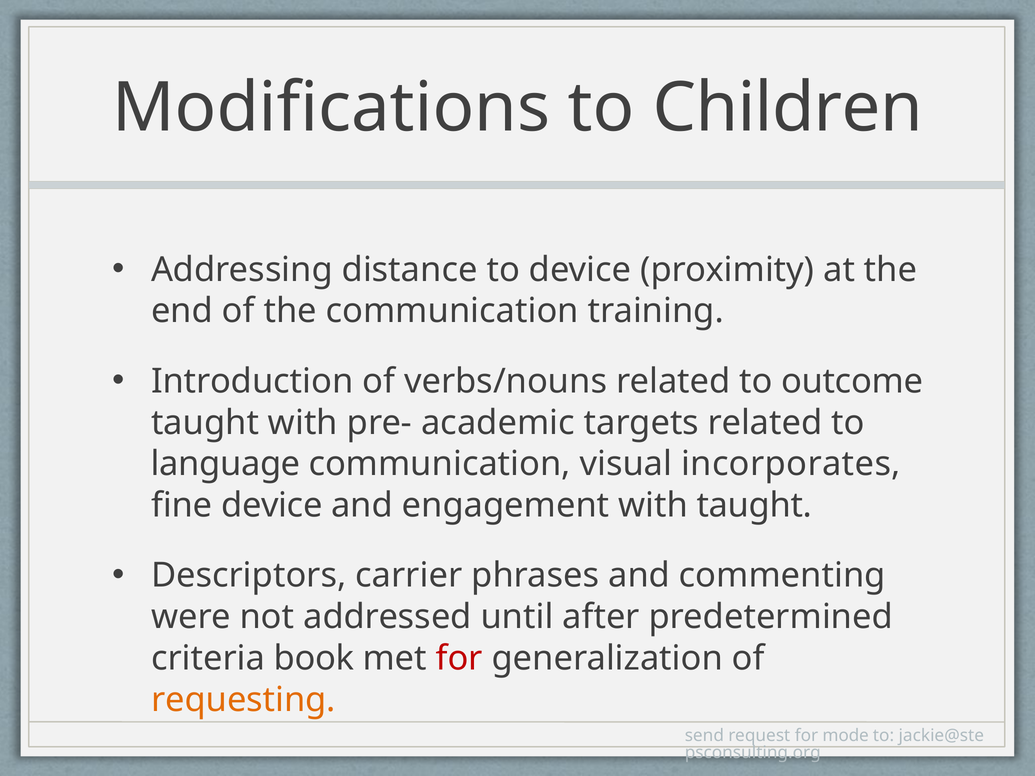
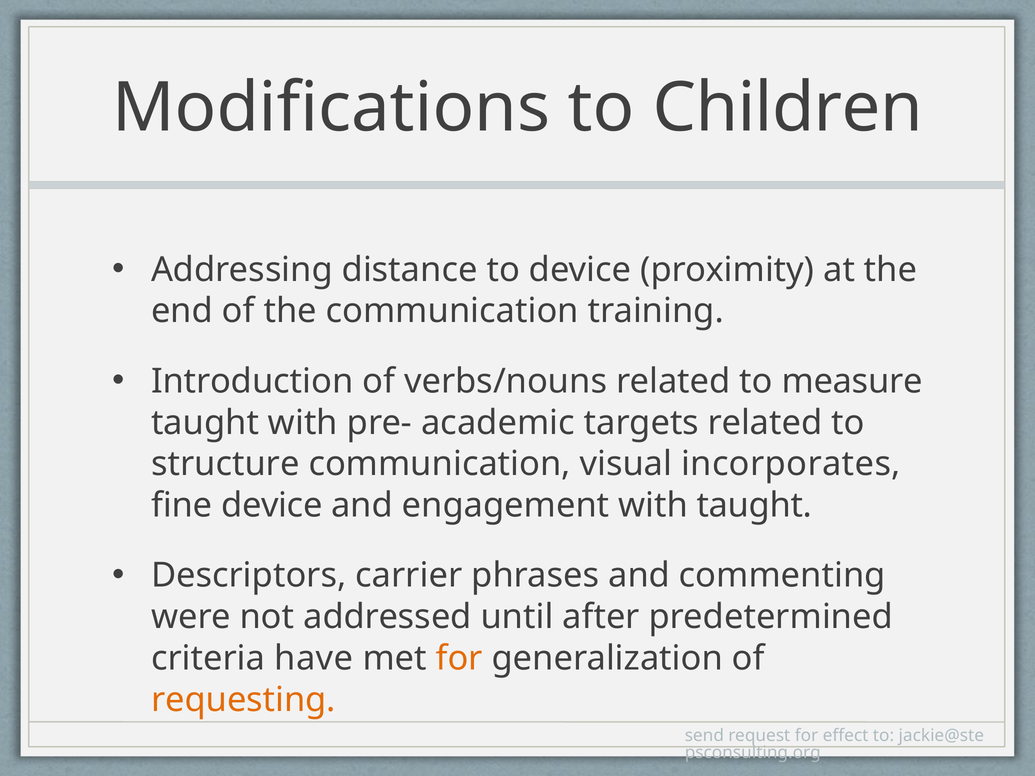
outcome: outcome -> measure
language: language -> structure
book: book -> have
for at (459, 659) colour: red -> orange
mode: mode -> effect
